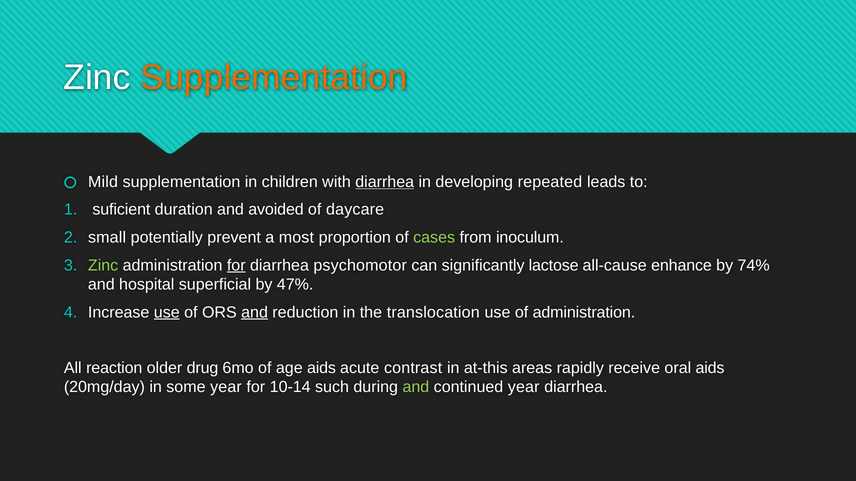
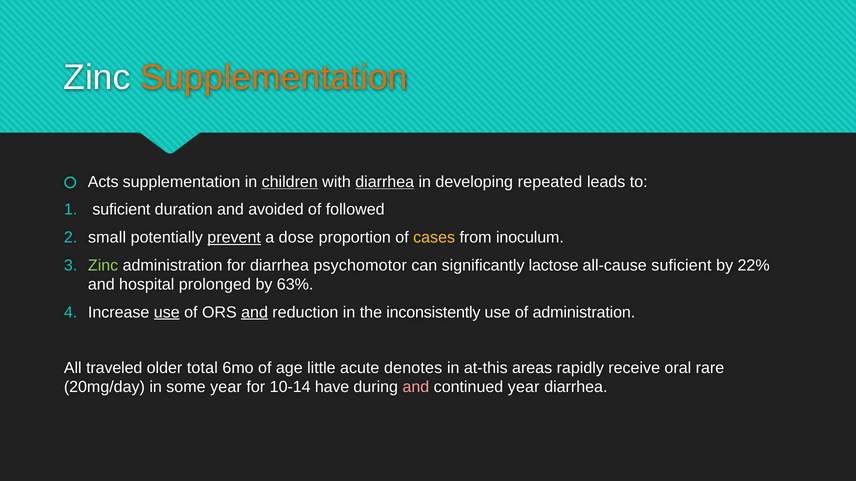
Mild: Mild -> Acts
children underline: none -> present
daycare: daycare -> followed
prevent underline: none -> present
most: most -> dose
cases colour: light green -> yellow
for at (236, 266) underline: present -> none
all-cause enhance: enhance -> suficient
74%: 74% -> 22%
superficial: superficial -> prolonged
47%: 47% -> 63%
translocation: translocation -> inconsistently
reaction: reaction -> traveled
drug: drug -> total
age aids: aids -> little
contrast: contrast -> denotes
oral aids: aids -> rare
such: such -> have
and at (416, 388) colour: light green -> pink
